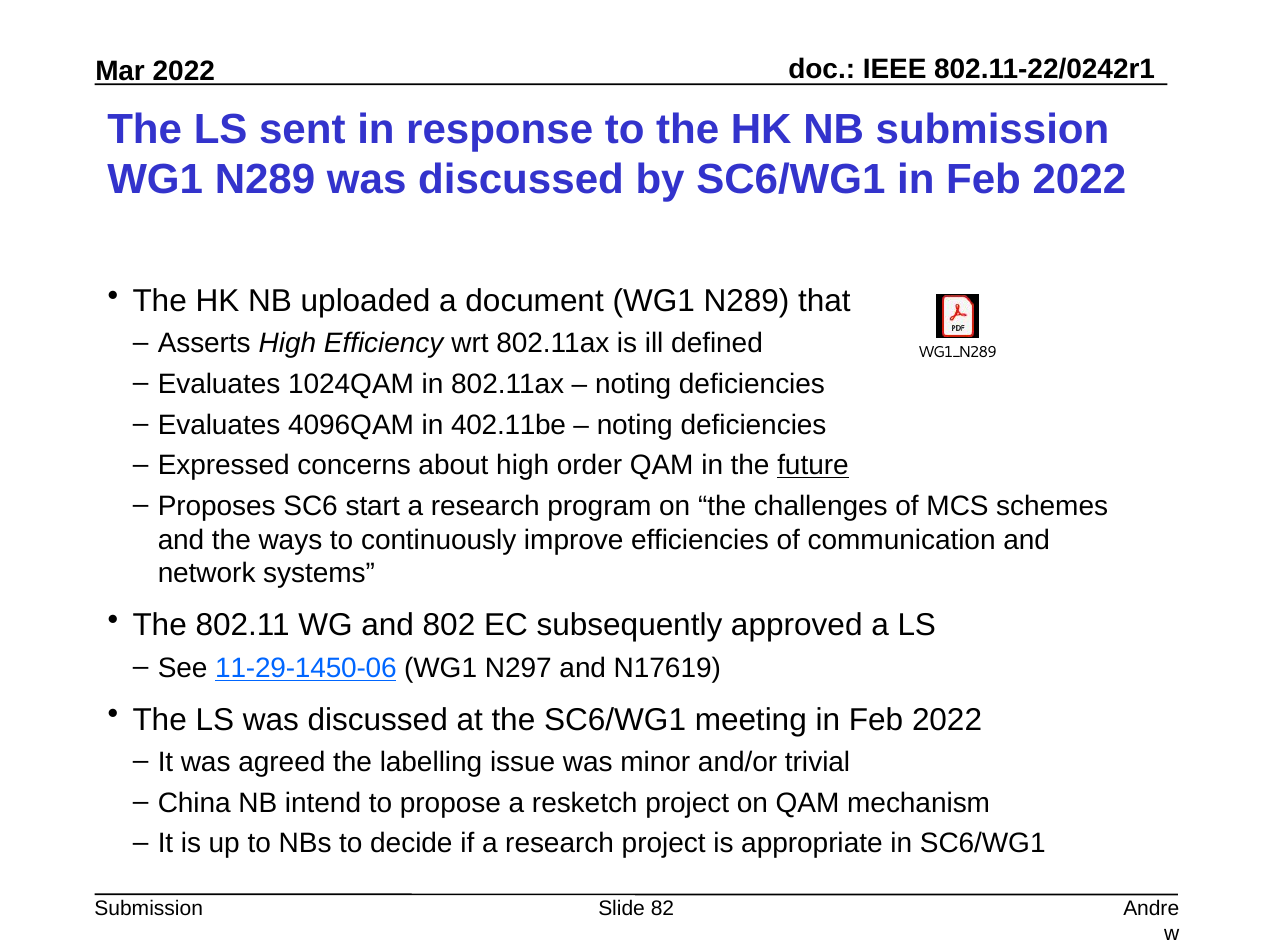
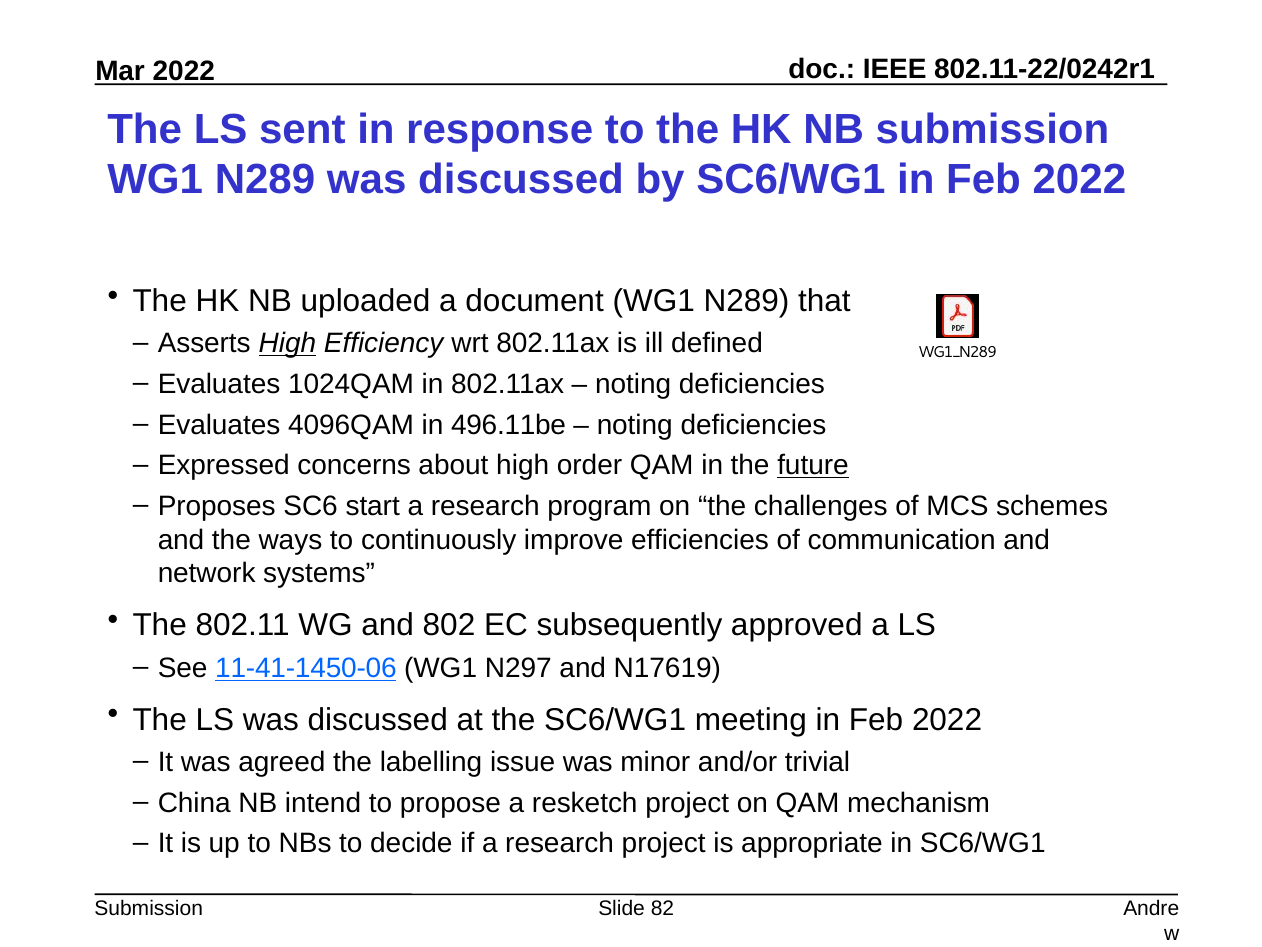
High at (287, 343) underline: none -> present
402.11be: 402.11be -> 496.11be
11-29-1450-06: 11-29-1450-06 -> 11-41-1450-06
